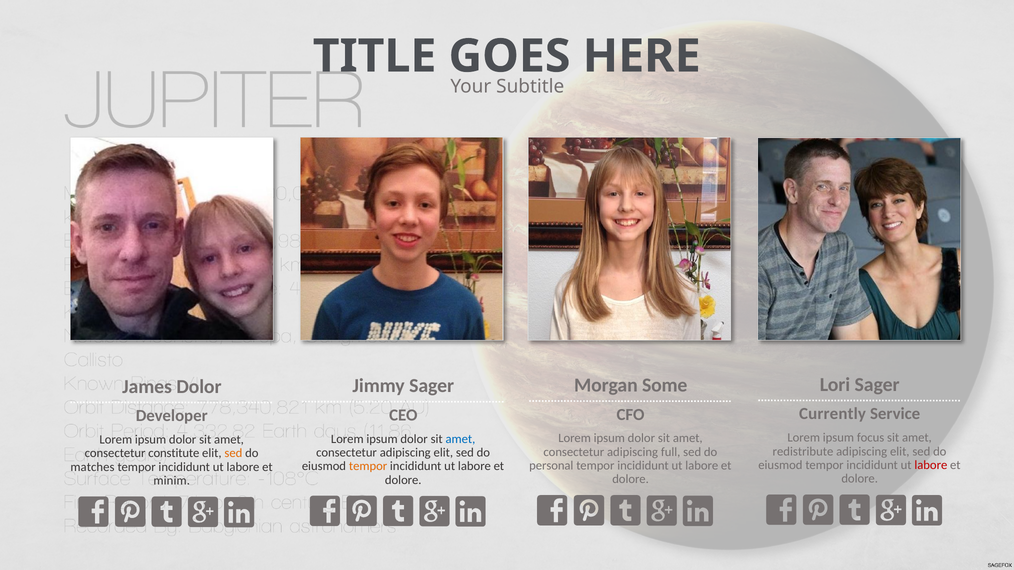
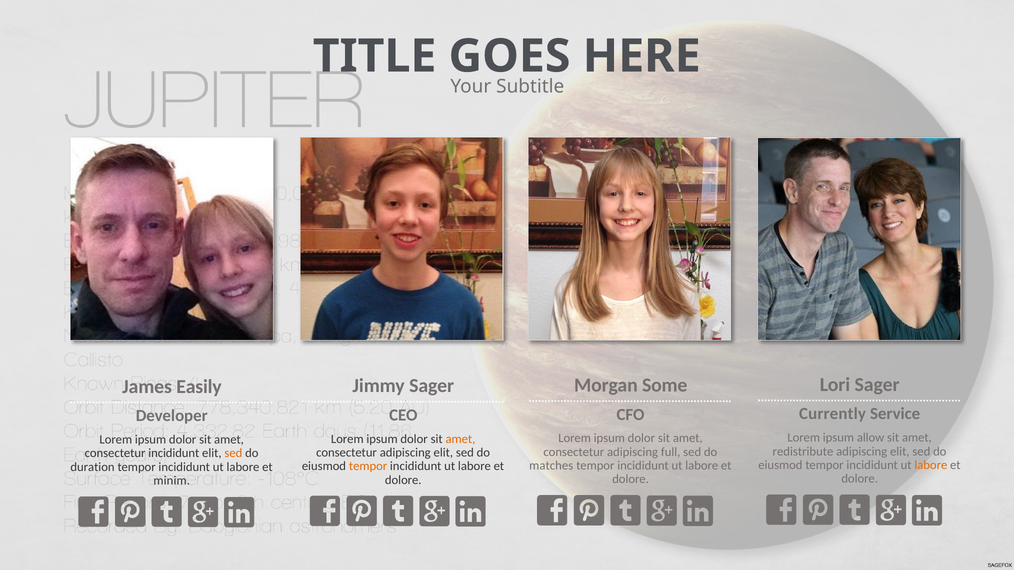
James Dolor: Dolor -> Easily
focus: focus -> allow
amet at (460, 439) colour: blue -> orange
consectetur constitute: constitute -> incididunt
labore at (931, 465) colour: red -> orange
personal: personal -> matches
matches: matches -> duration
